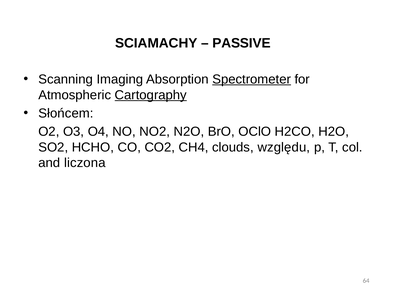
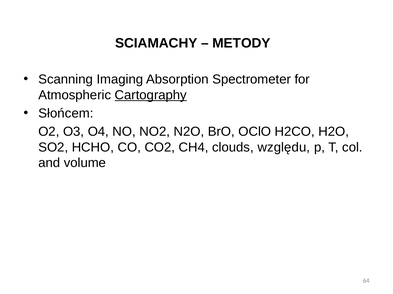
PASSIVE: PASSIVE -> METODY
Spectrometer underline: present -> none
liczona: liczona -> volume
